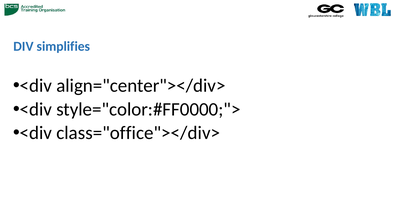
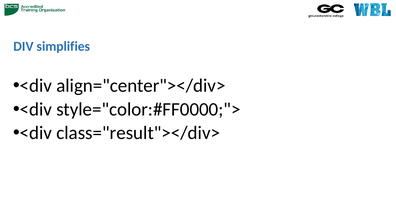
class="office"></div>: class="office"></div> -> class="result"></div>
